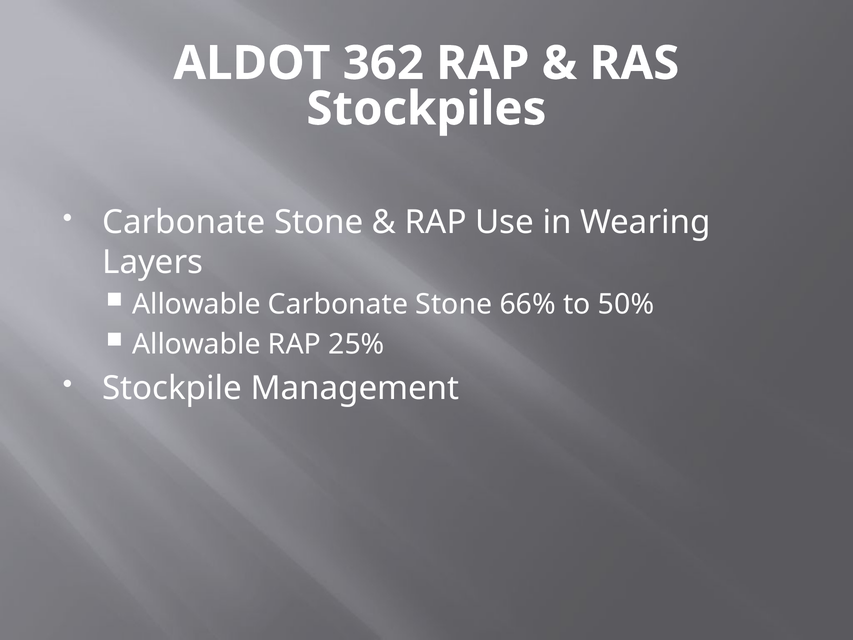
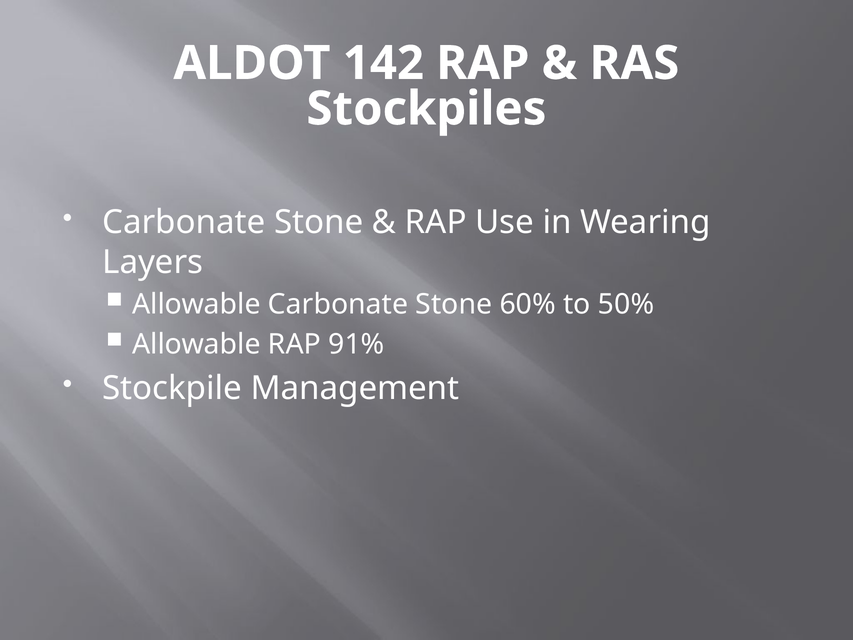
362: 362 -> 142
66%: 66% -> 60%
25%: 25% -> 91%
